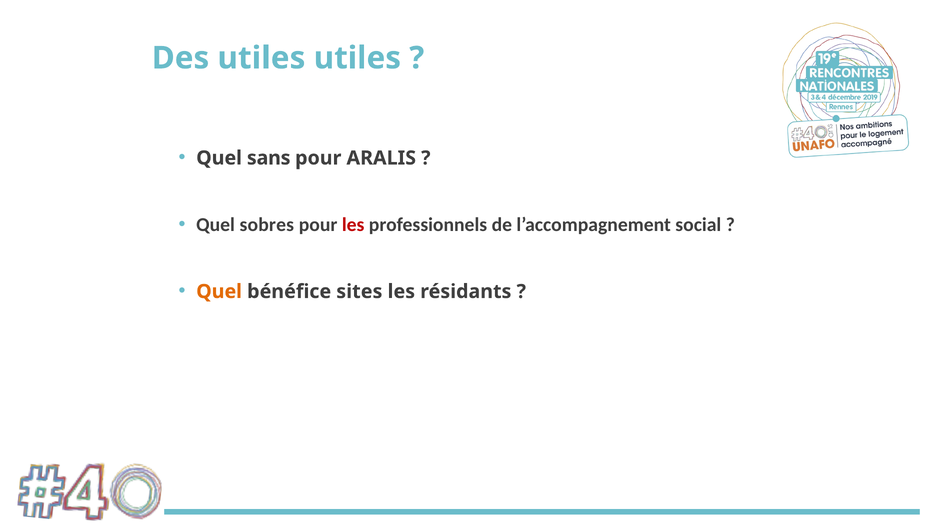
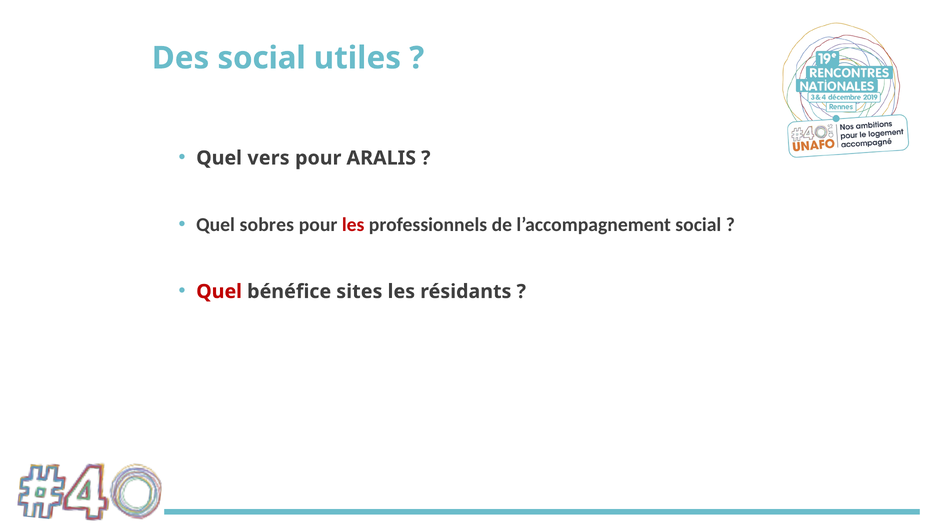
Des utiles: utiles -> social
sans: sans -> vers
Quel at (219, 291) colour: orange -> red
